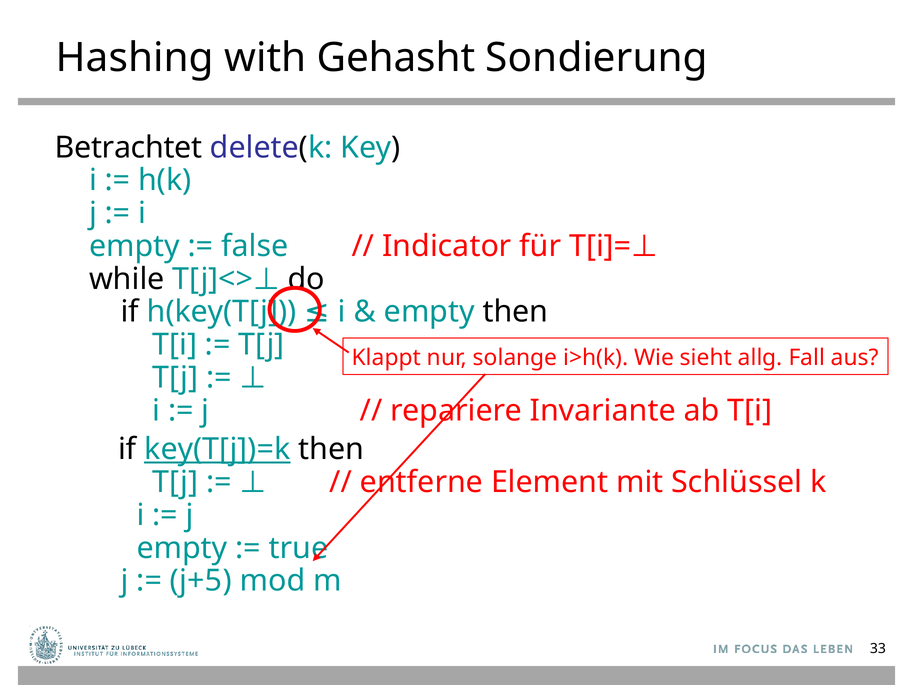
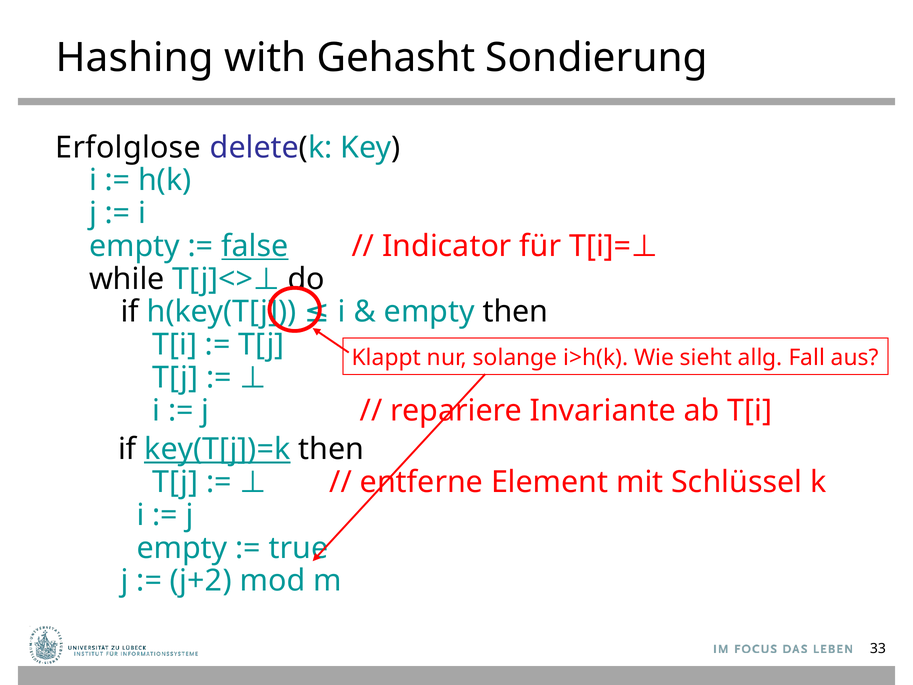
Betrachtet: Betrachtet -> Erfolglose
false underline: none -> present
j+5: j+5 -> j+2
